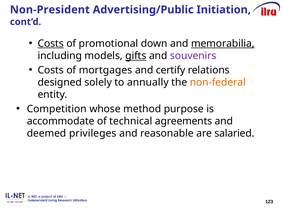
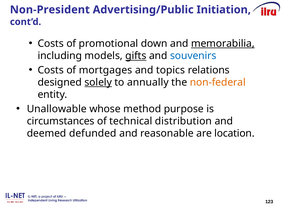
Costs at (51, 44) underline: present -> none
souvenirs colour: purple -> blue
certify: certify -> topics
solely underline: none -> present
Competition: Competition -> Unallowable
accommodate: accommodate -> circumstances
agreements: agreements -> distribution
privileges: privileges -> defunded
salaried: salaried -> location
